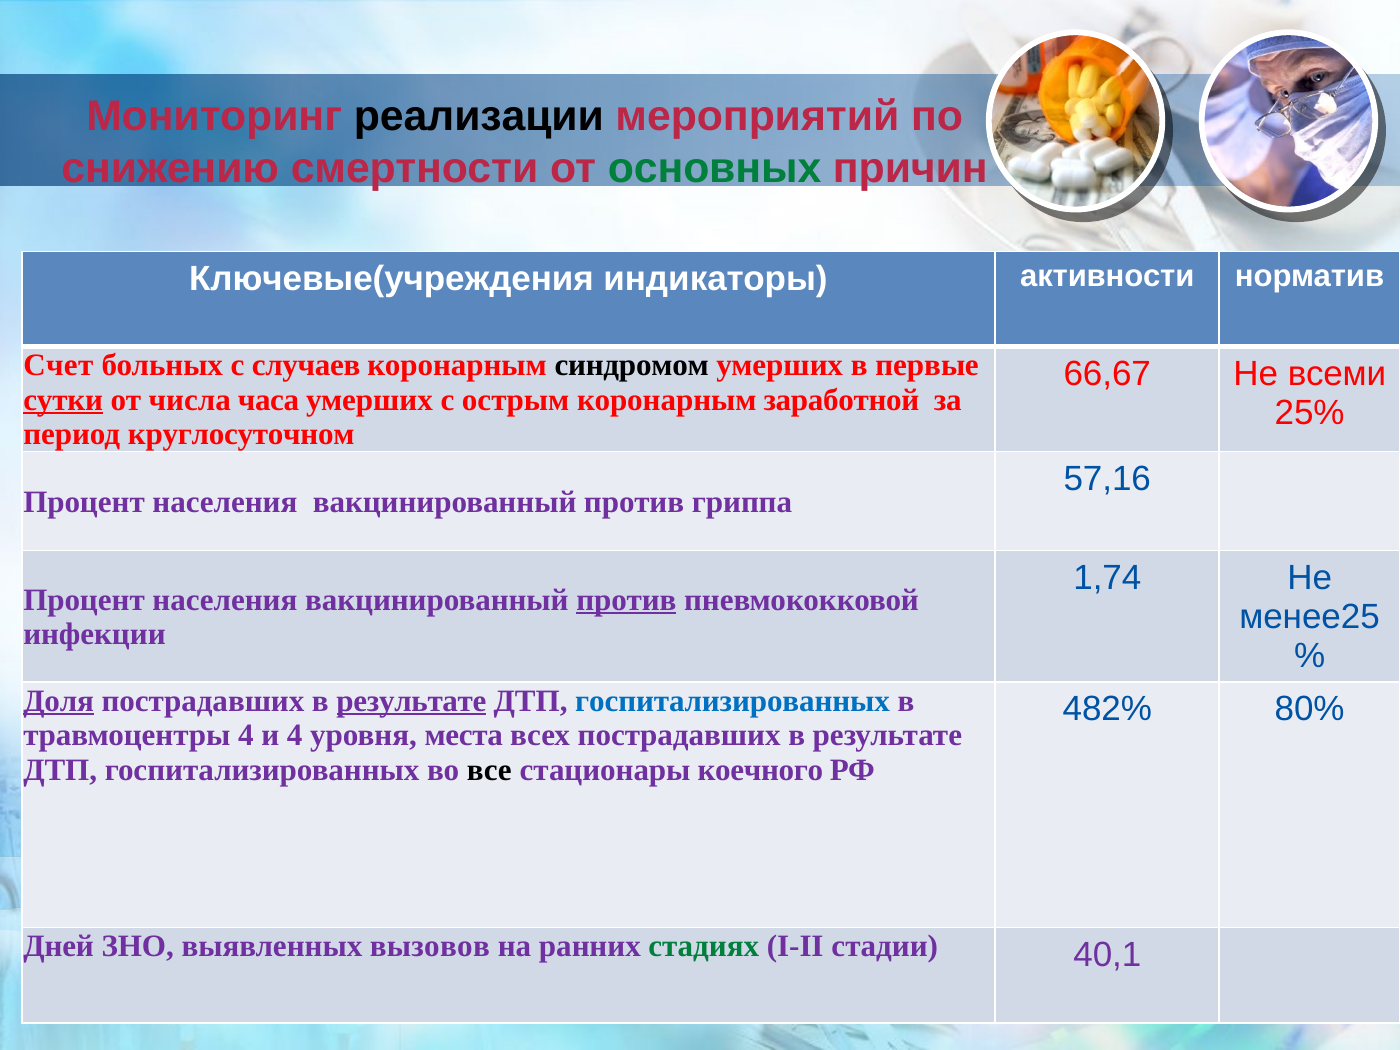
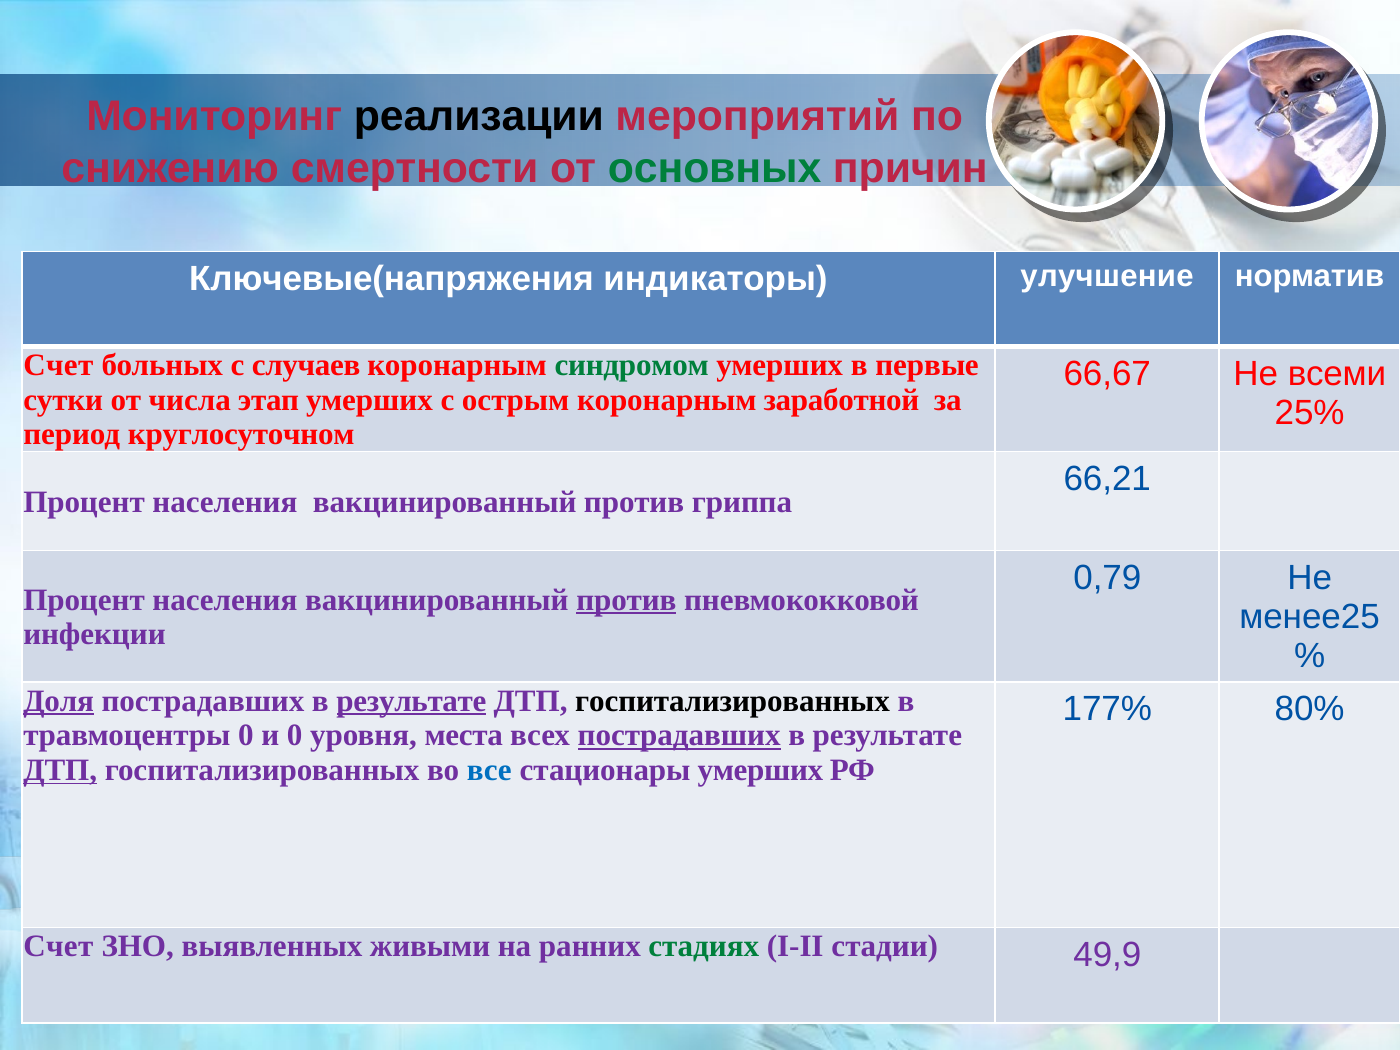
Ключевые(учреждения: Ключевые(учреждения -> Ключевые(напряжения
активности: активности -> улучшение
синдромом colour: black -> green
сутки underline: present -> none
часа: часа -> этап
57,16: 57,16 -> 66,21
1,74: 1,74 -> 0,79
госпитализированных at (733, 701) colour: blue -> black
482%: 482% -> 177%
травмоцентры 4: 4 -> 0
и 4: 4 -> 0
пострадавших at (679, 736) underline: none -> present
ДТП at (60, 770) underline: none -> present
все colour: black -> blue
стационары коечного: коечного -> умерших
Дней at (59, 946): Дней -> Счет
вызовов: вызовов -> живыми
40,1: 40,1 -> 49,9
